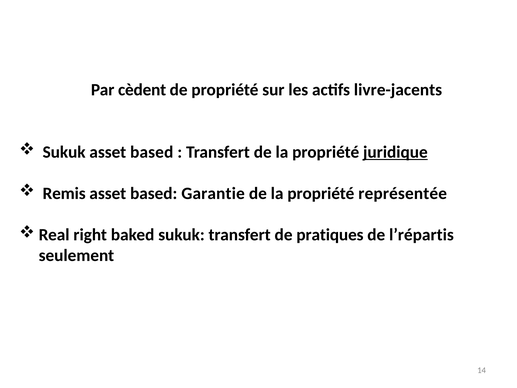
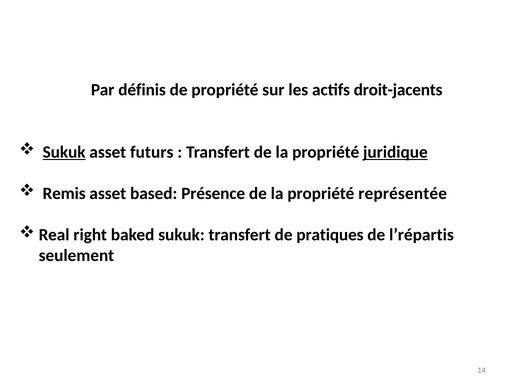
cèdent: cèdent -> définis
livre-jacents: livre-jacents -> droit-jacents
Sukuk at (64, 152) underline: none -> present
based at (152, 152): based -> futurs
Garantie: Garantie -> Présence
